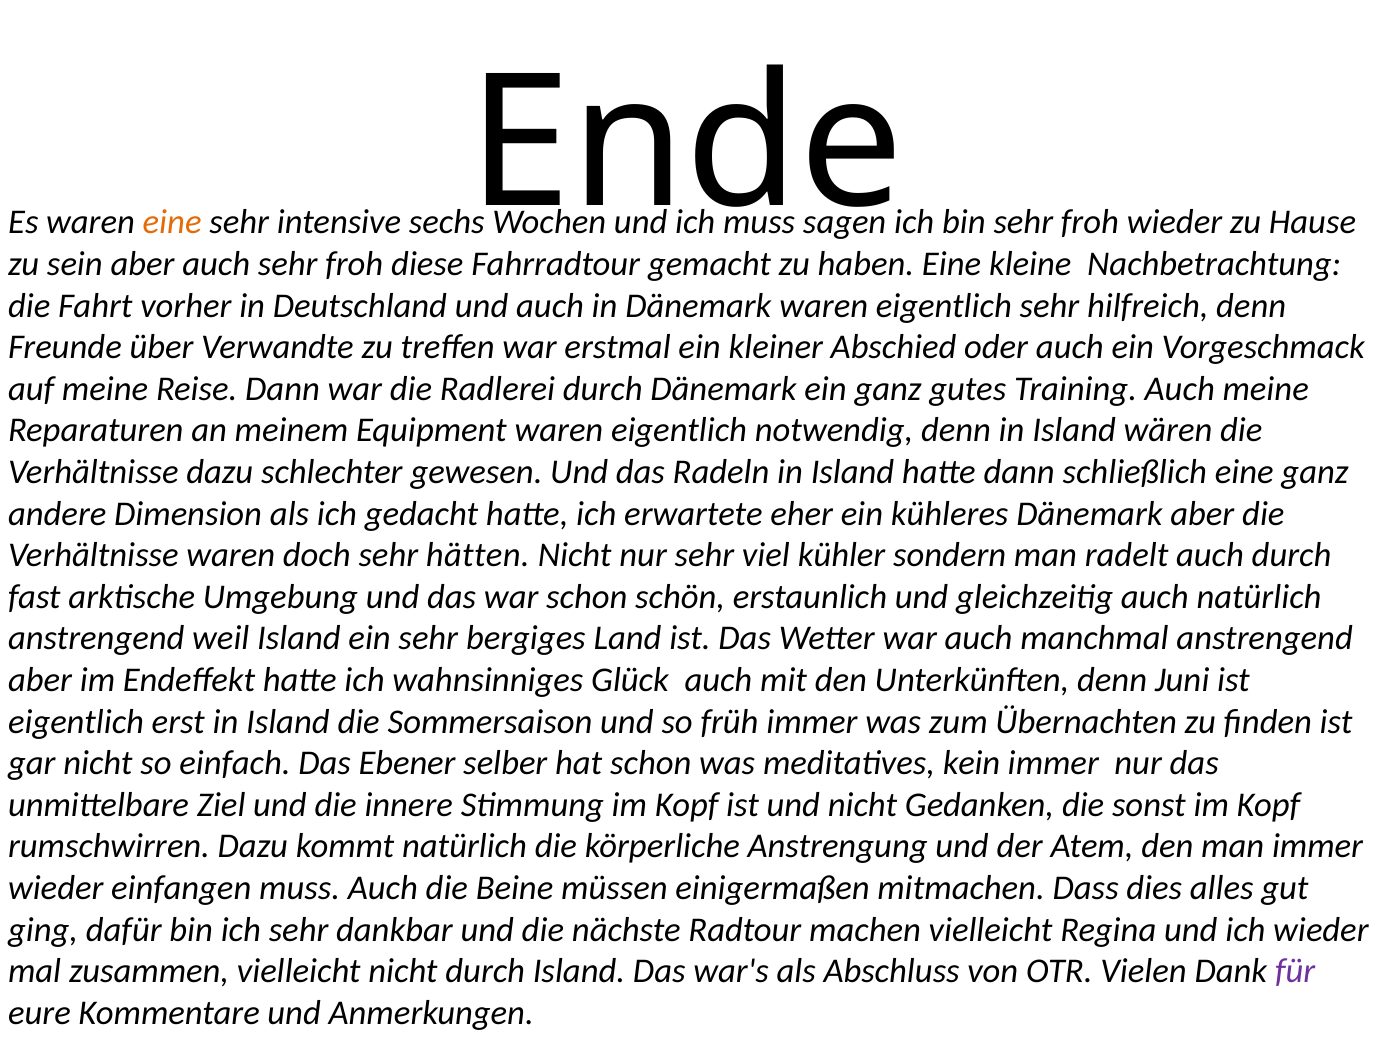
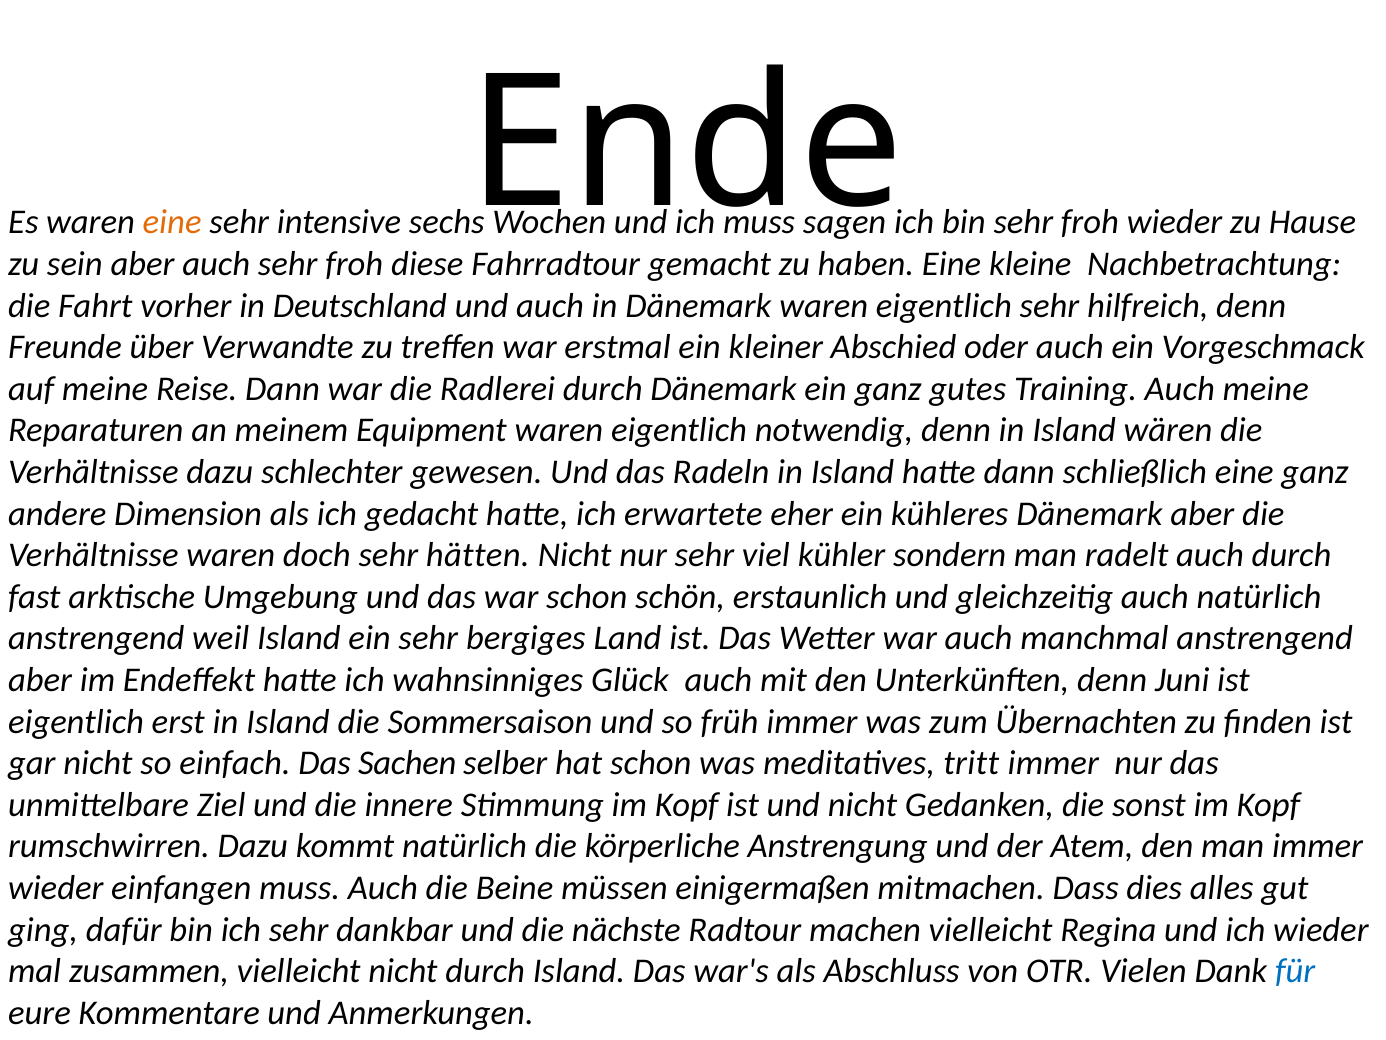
Ebener: Ebener -> Sachen
kein: kein -> tritt
für colour: purple -> blue
